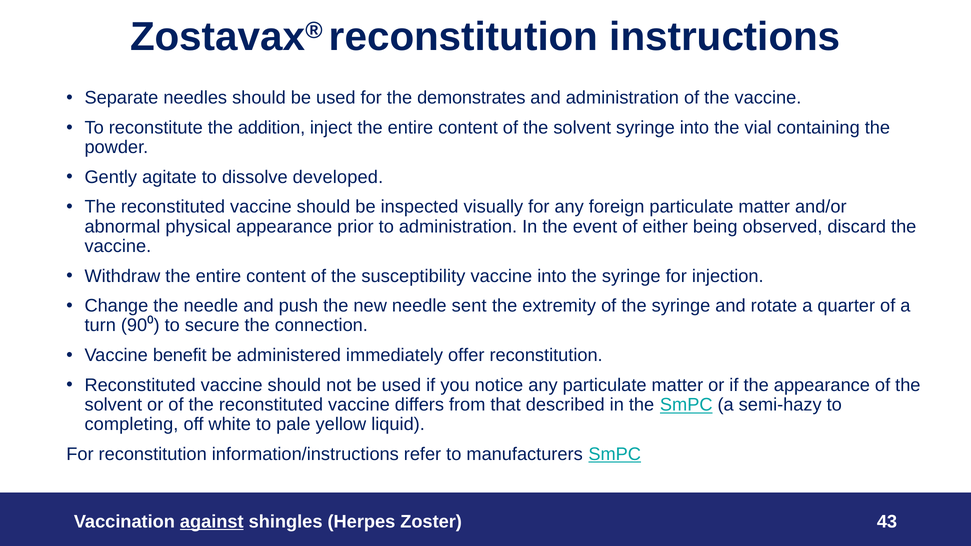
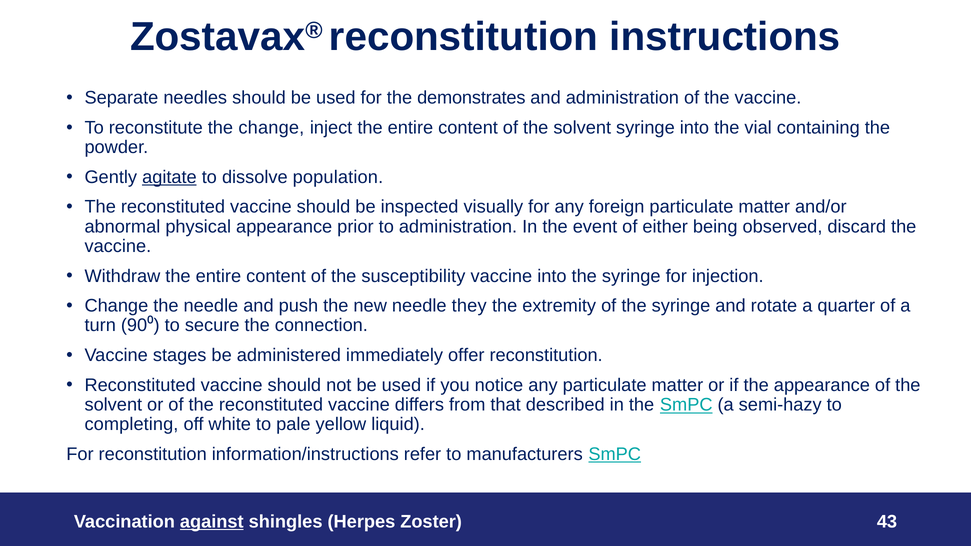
the addition: addition -> change
agitate underline: none -> present
developed: developed -> population
sent: sent -> they
benefit: benefit -> stages
